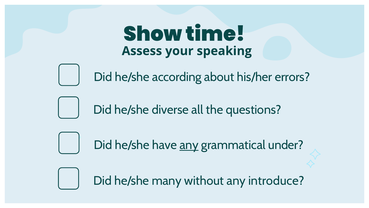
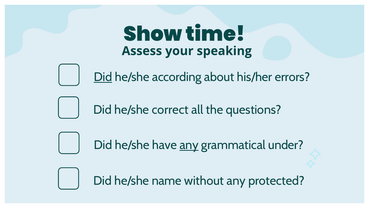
Did at (103, 77) underline: none -> present
diverse: diverse -> correct
many: many -> name
introduce: introduce -> protected
